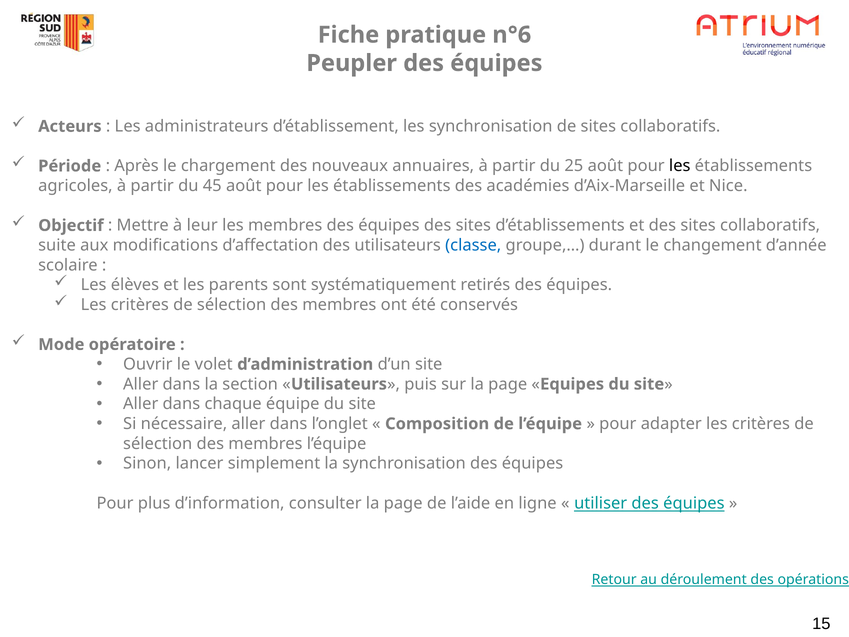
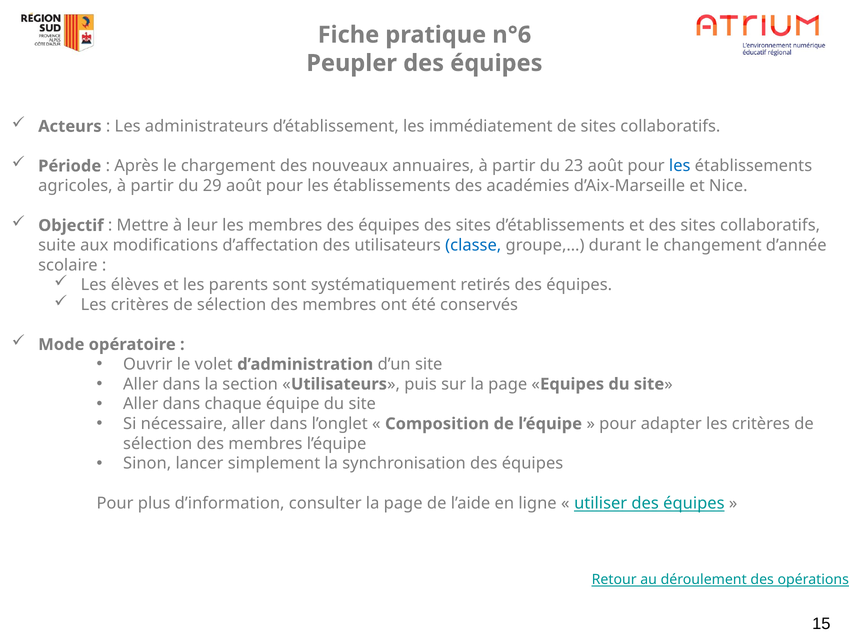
les synchronisation: synchronisation -> immédiatement
25: 25 -> 23
les at (680, 166) colour: black -> blue
45: 45 -> 29
